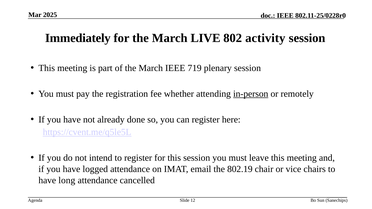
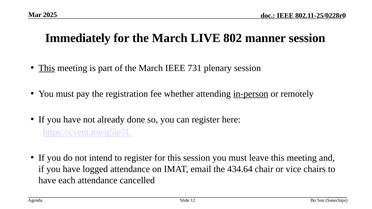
activity: activity -> manner
This at (47, 68) underline: none -> present
719: 719 -> 731
802.19: 802.19 -> 434.64
long: long -> each
